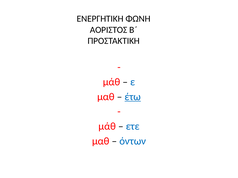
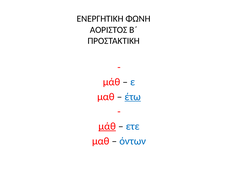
μάθ at (107, 127) underline: none -> present
